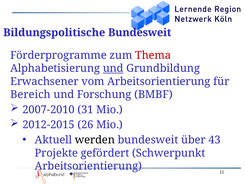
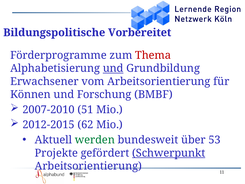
Bildungspolitische Bundesweit: Bundesweit -> Vorbereitet
Bereich: Bereich -> Können
31: 31 -> 51
26: 26 -> 62
werden colour: black -> green
43: 43 -> 53
Schwerpunkt underline: none -> present
